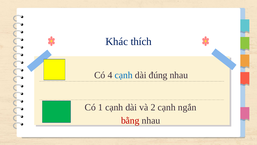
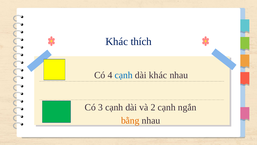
dài đúng: đúng -> khác
1: 1 -> 3
bằng colour: red -> orange
